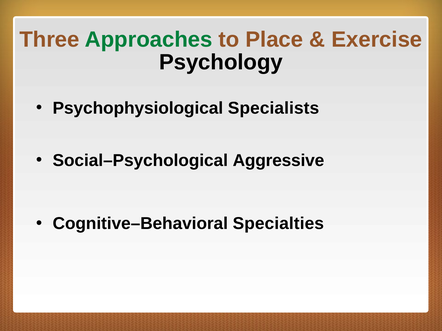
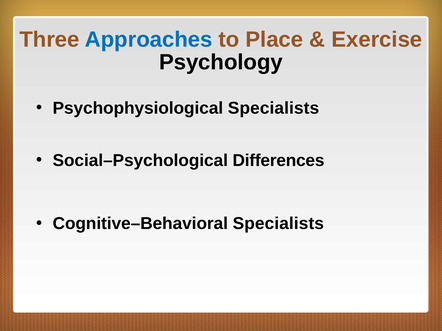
Approaches colour: green -> blue
Aggressive: Aggressive -> Differences
Cognitive–Behavioral Specialties: Specialties -> Specialists
